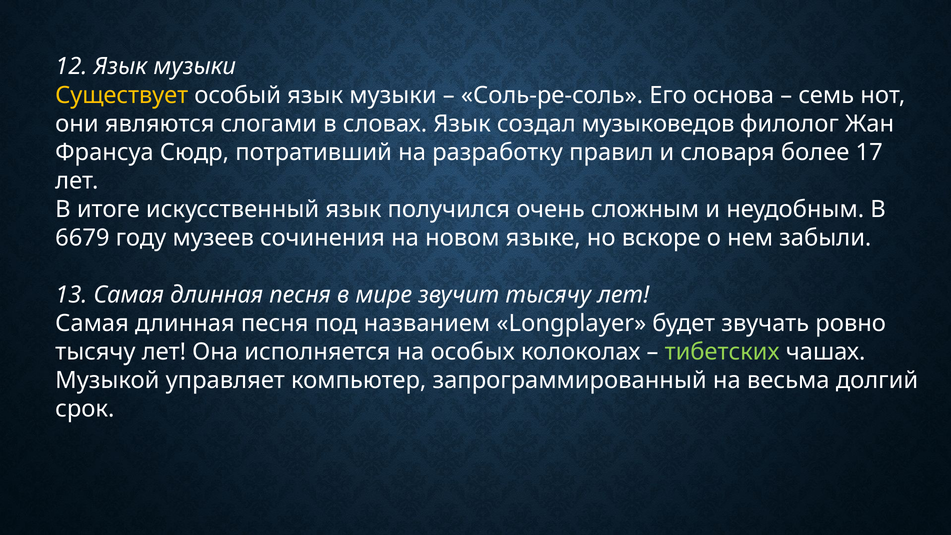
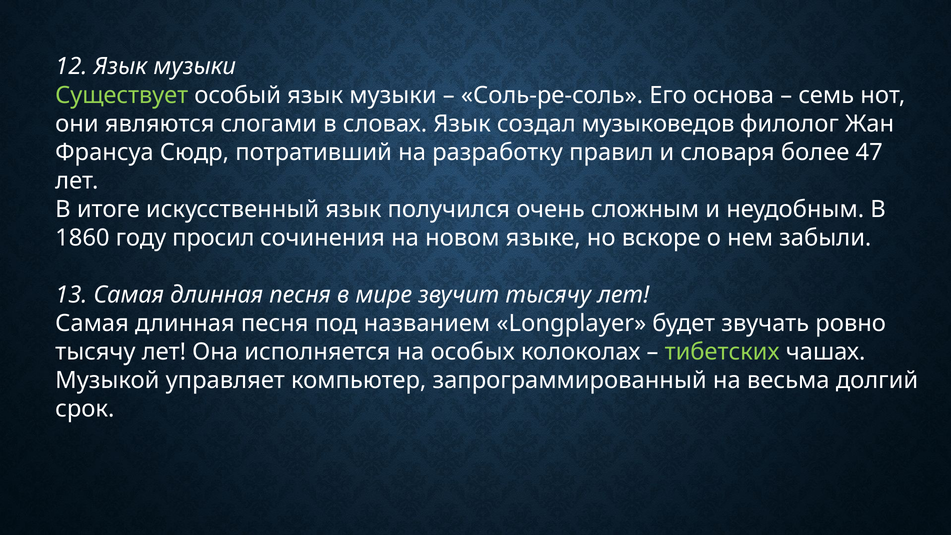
Существует colour: yellow -> light green
17: 17 -> 47
6679: 6679 -> 1860
музеев: музеев -> просил
